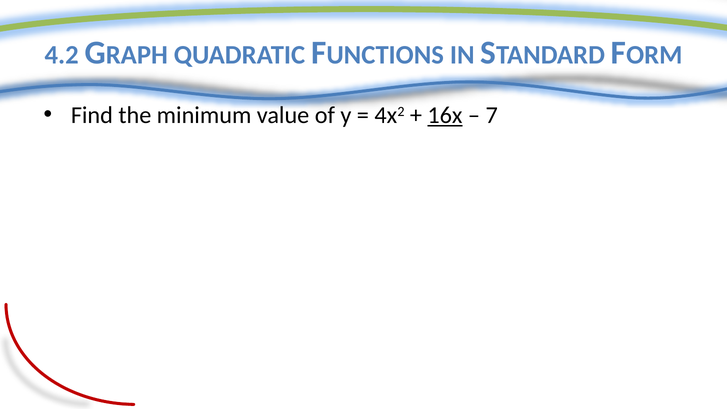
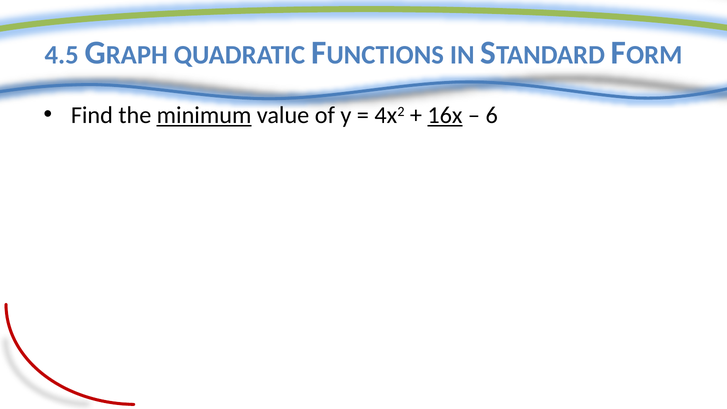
4.2: 4.2 -> 4.5
minimum underline: none -> present
7: 7 -> 6
